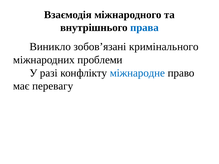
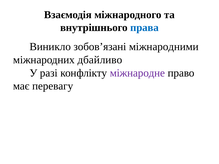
кримінального: кримінального -> міжнародними
проблеми: проблеми -> дбайливо
міжнародне colour: blue -> purple
